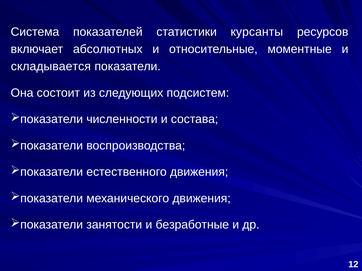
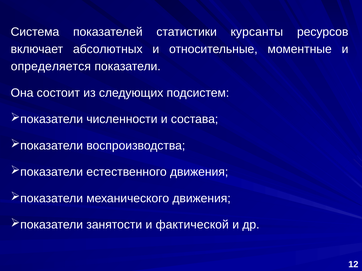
складывается: складывается -> определяется
безработные: безработные -> фактической
